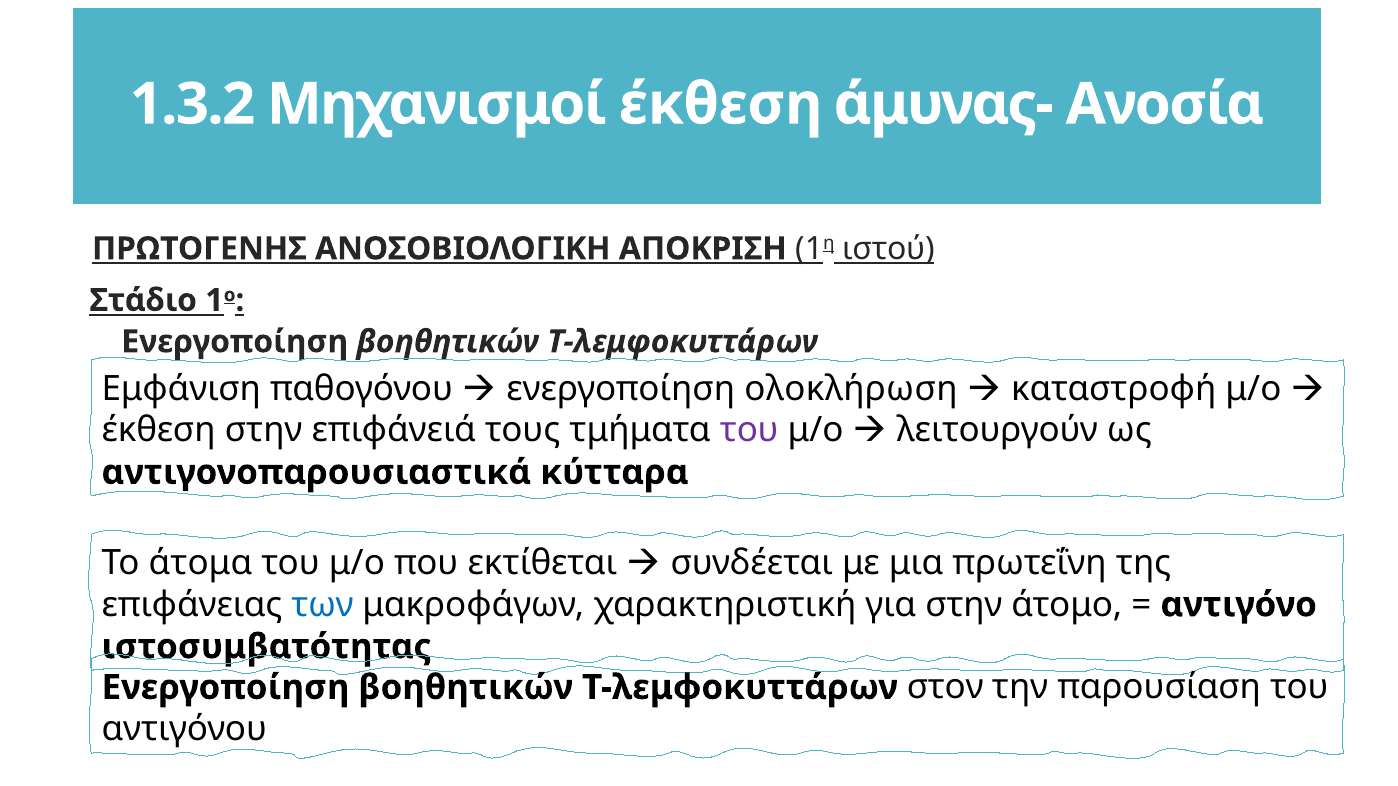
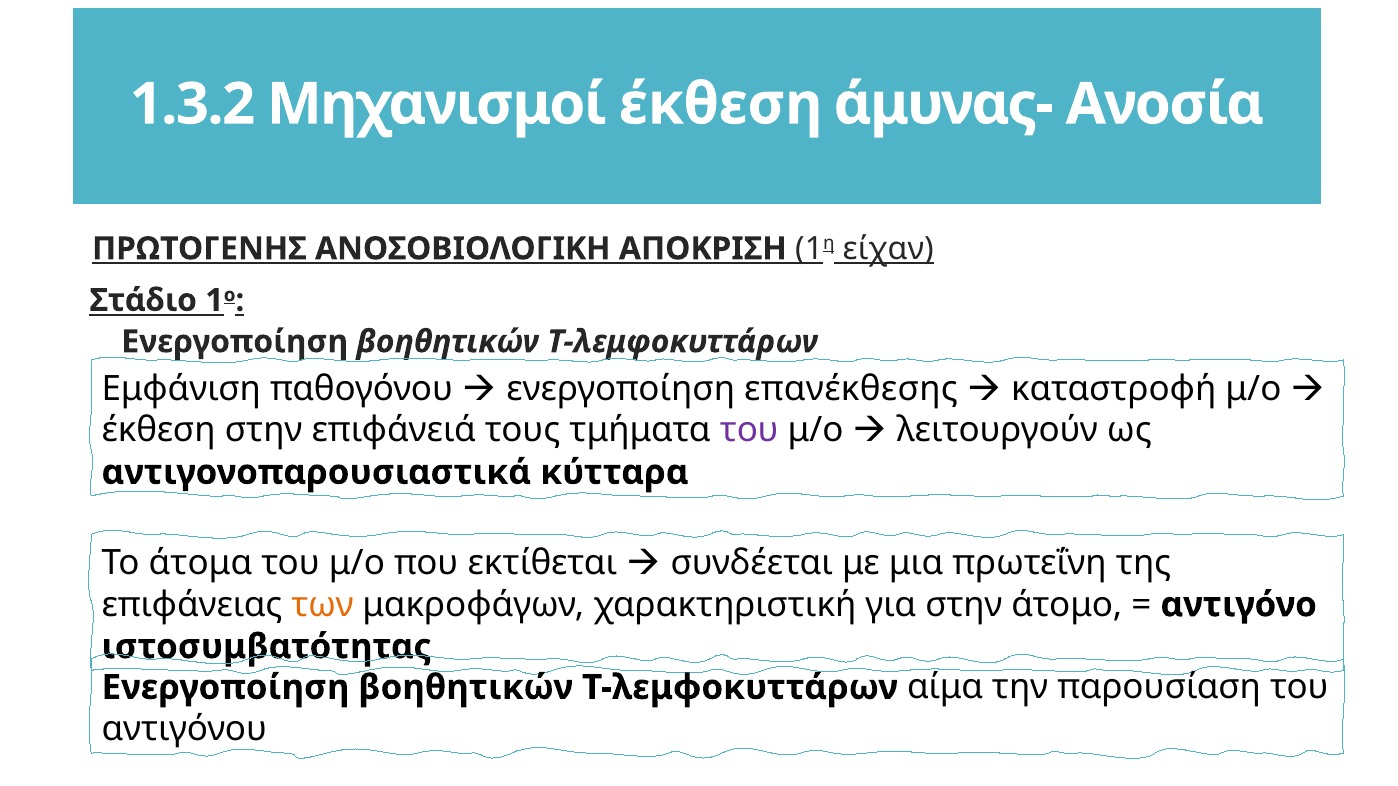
ιστού: ιστού -> είχαν
ολοκλήρωση: ολοκλήρωση -> επανέκθεσης
των colour: blue -> orange
στον: στον -> αίμα
